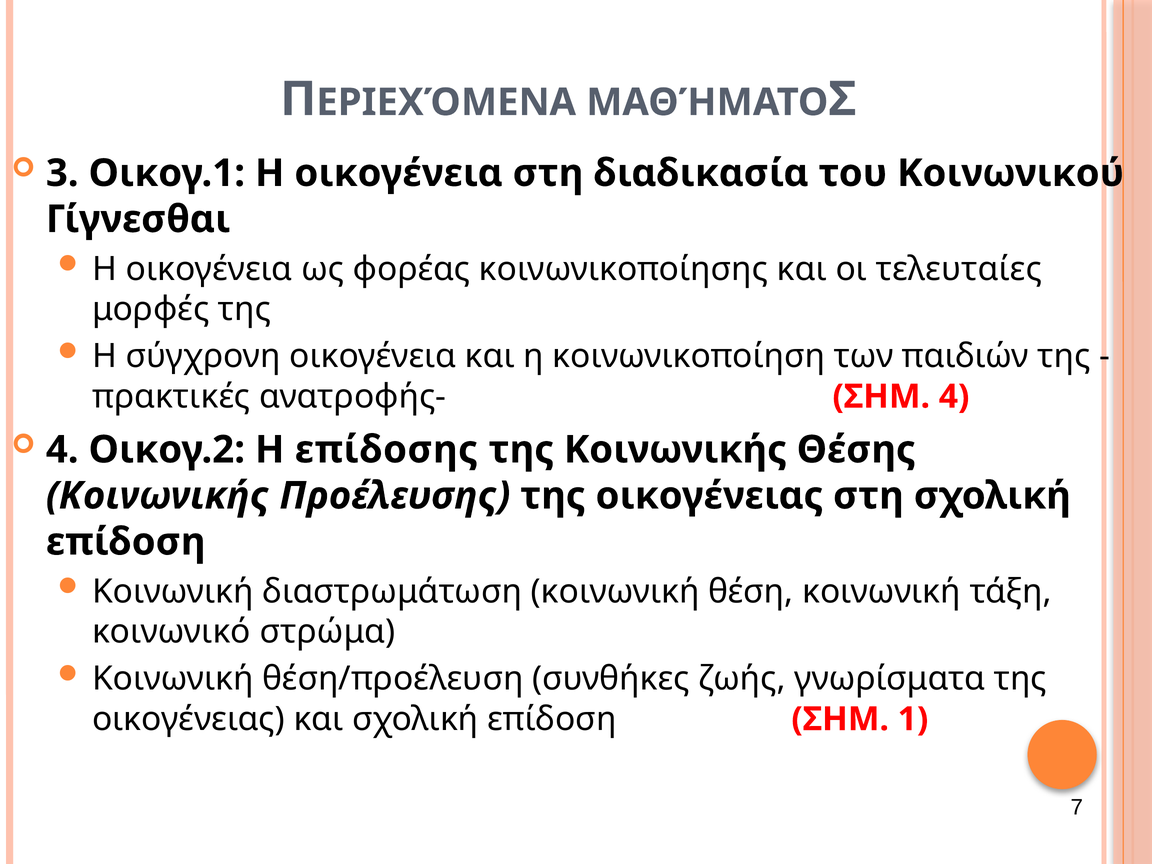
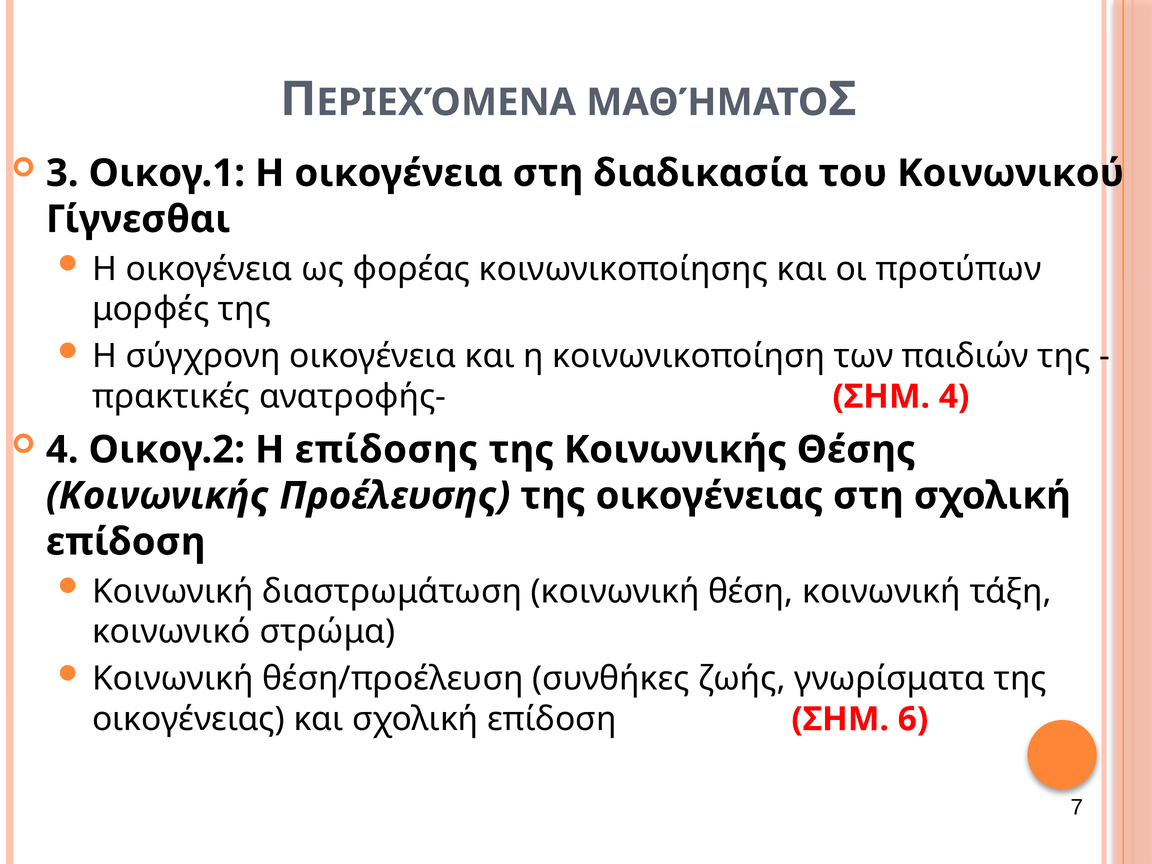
τελευταίες: τελευταίες -> προτύπων
1: 1 -> 6
